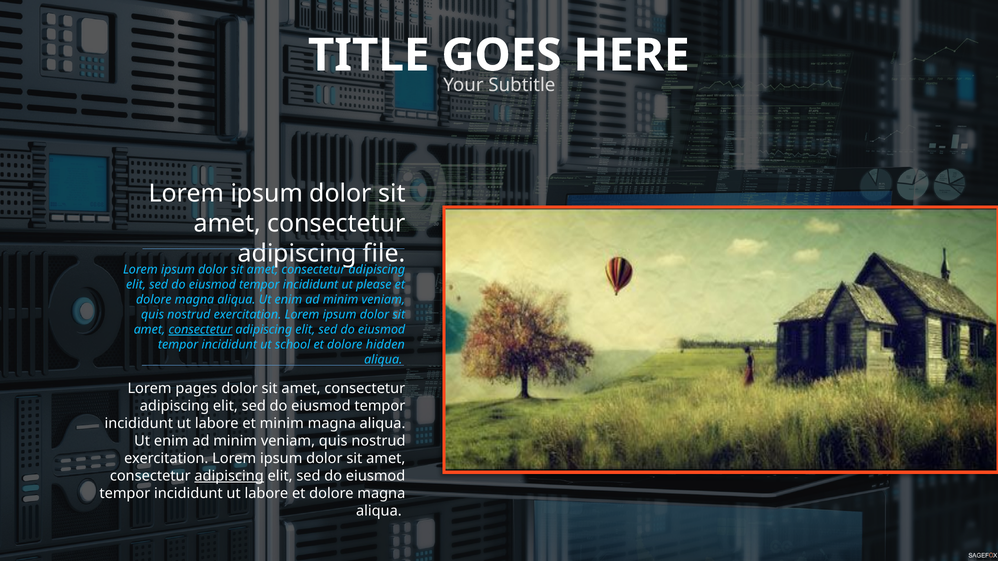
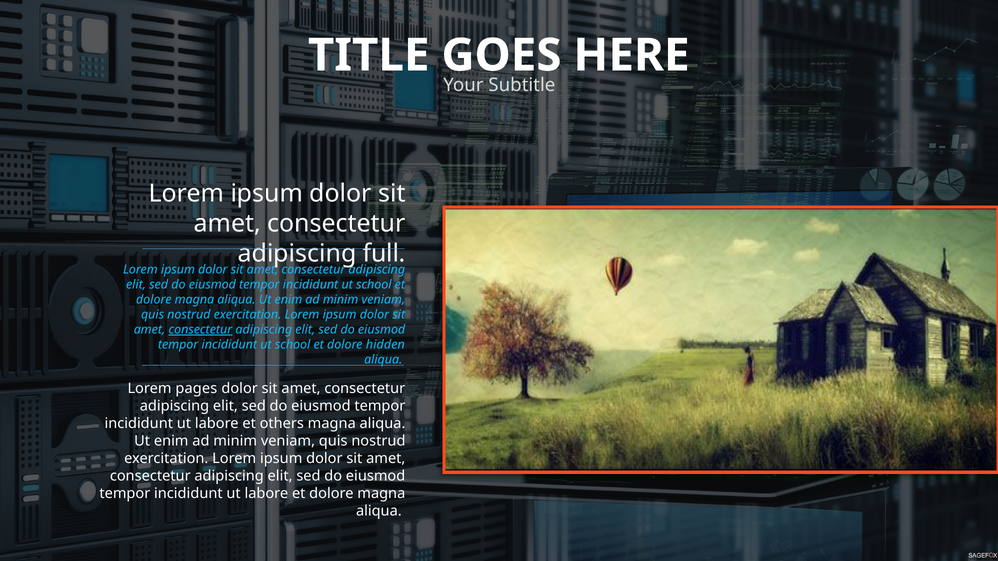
file: file -> full
please at (374, 285): please -> school
et minim: minim -> others
adipiscing at (229, 476) underline: present -> none
